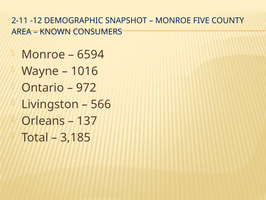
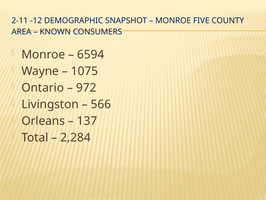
1016: 1016 -> 1075
3,185: 3,185 -> 2,284
